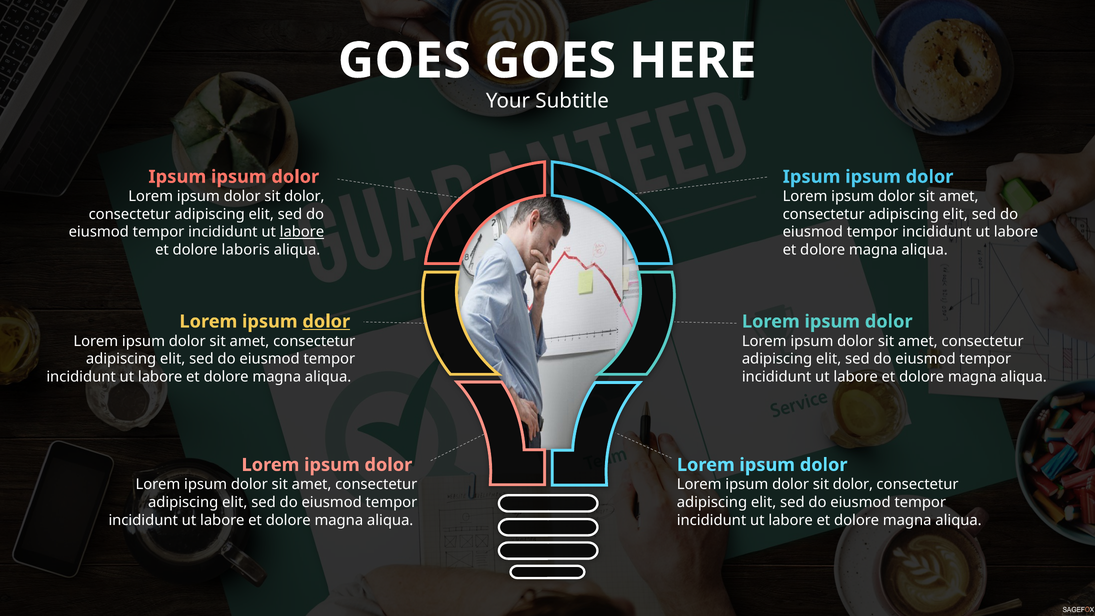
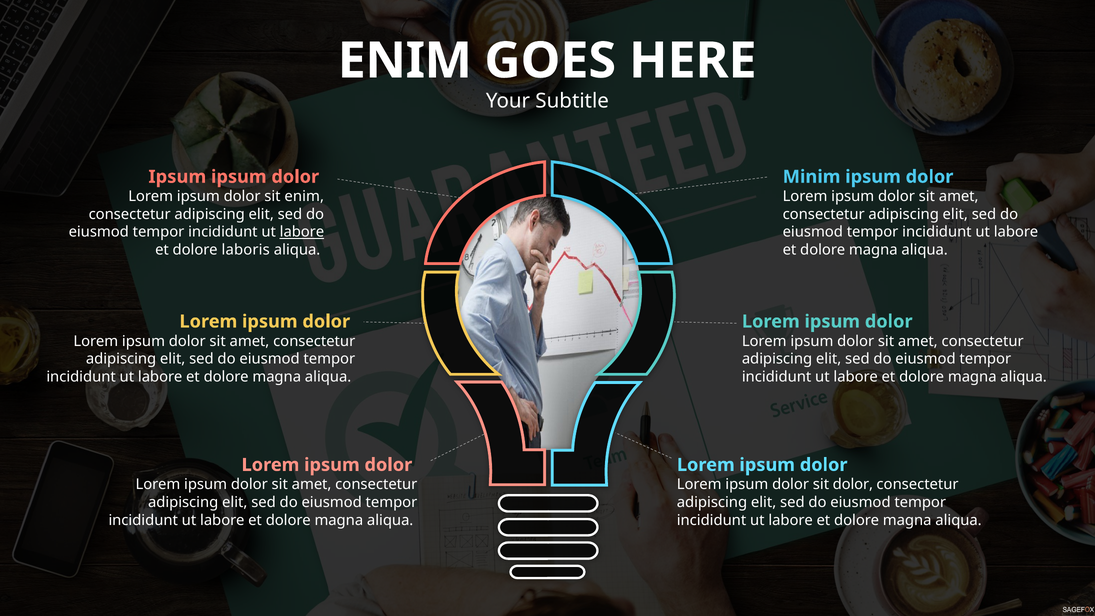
GOES at (404, 61): GOES -> ENIM
Ipsum at (812, 177): Ipsum -> Minim
dolor at (304, 196): dolor -> enim
dolor at (326, 322) underline: present -> none
